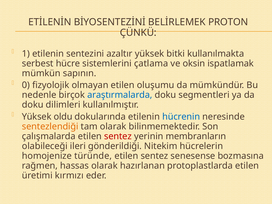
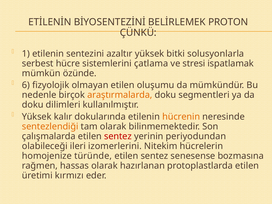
kullanılmakta: kullanılmakta -> solusyonlarla
oksin: oksin -> stresi
sapının: sapının -> özünde
0: 0 -> 6
araştırmalarda colour: blue -> orange
oldu: oldu -> kalır
hücrenin colour: blue -> orange
membranların: membranların -> periyodundan
gönderildiği: gönderildiği -> izomerlerini
